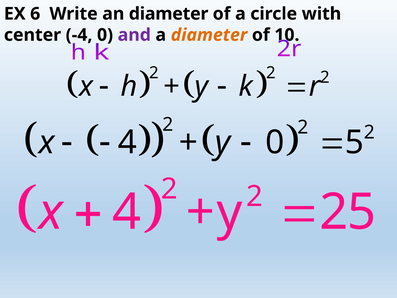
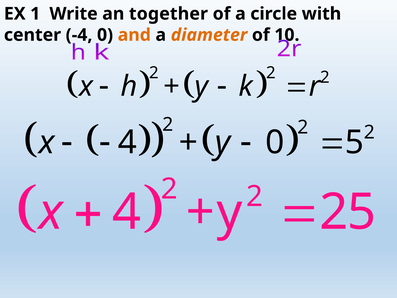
6: 6 -> 1
an diameter: diameter -> together
and colour: purple -> orange
